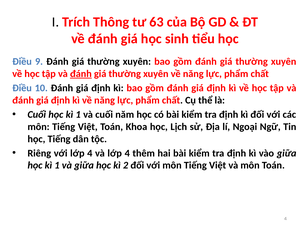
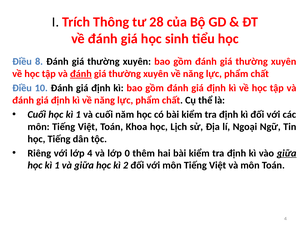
63: 63 -> 28
9: 9 -> 8
và lớp 4: 4 -> 0
giữa at (287, 153) underline: none -> present
